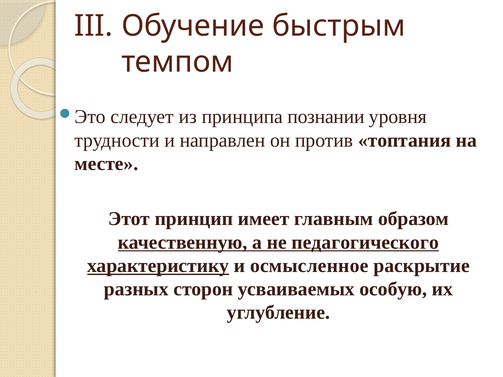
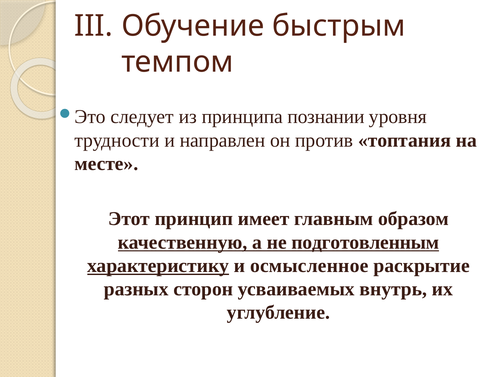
педагогического: педагогического -> подготовленным
особую: особую -> внутрь
